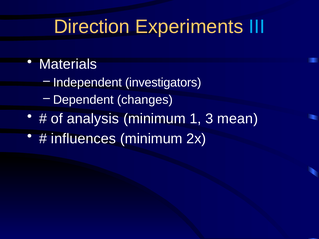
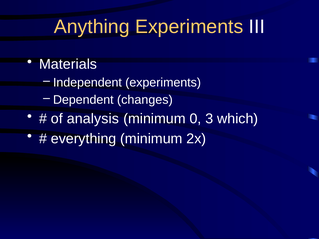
Direction: Direction -> Anything
III colour: light blue -> white
Independent investigators: investigators -> experiments
1: 1 -> 0
mean: mean -> which
influences: influences -> everything
